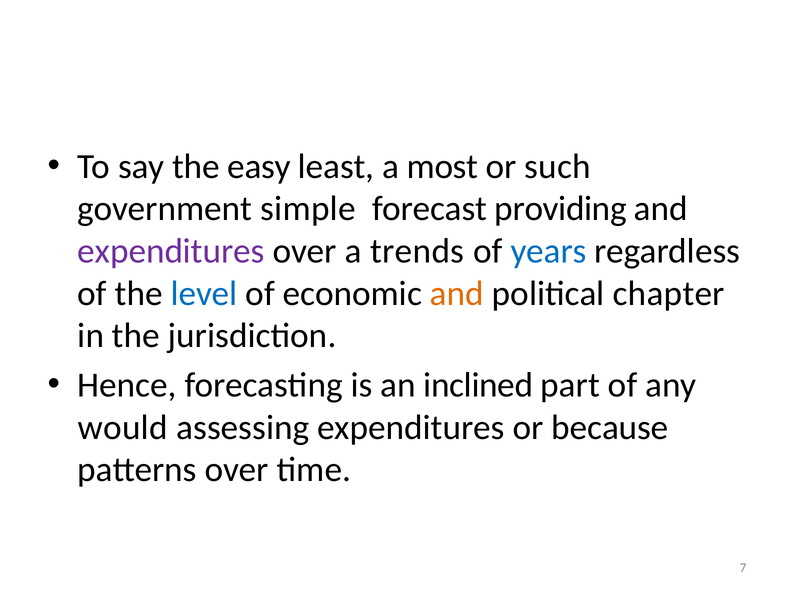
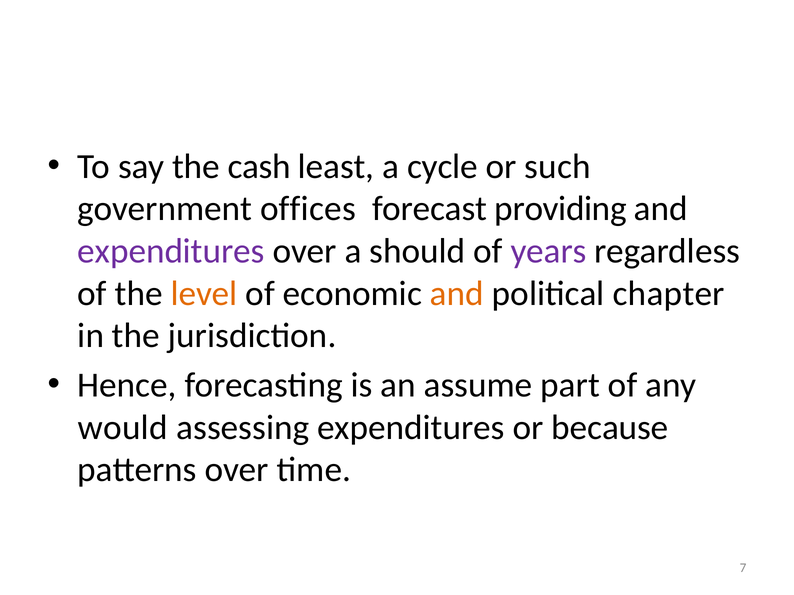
easy: easy -> cash
most: most -> cycle
simple: simple -> offices
trends: trends -> should
years colour: blue -> purple
level colour: blue -> orange
inclined: inclined -> assume
